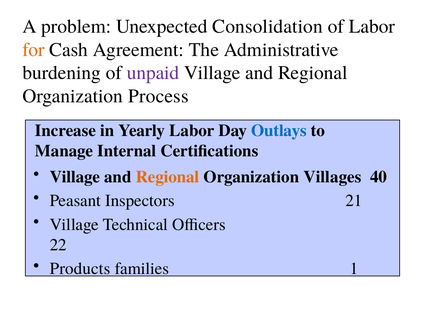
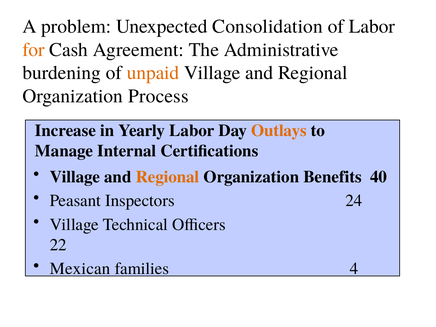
unpaid colour: purple -> orange
Outlays colour: blue -> orange
Villages: Villages -> Benefits
21: 21 -> 24
Products: Products -> Mexican
1: 1 -> 4
